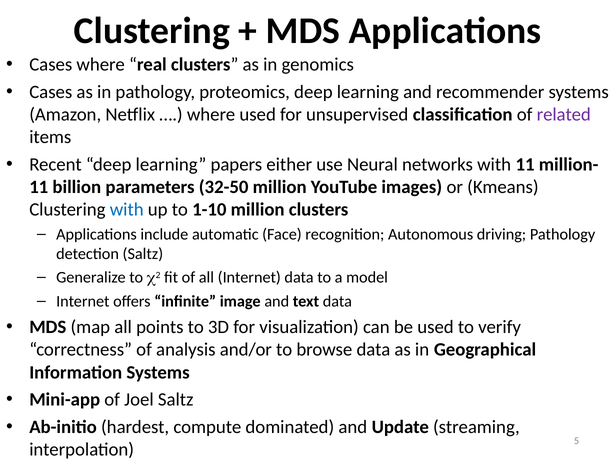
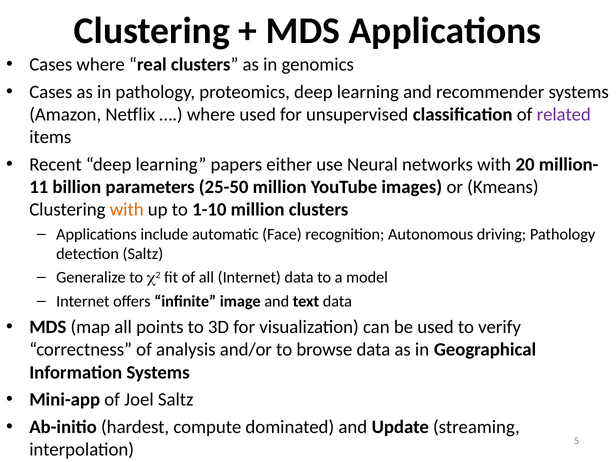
with 11: 11 -> 20
32-50: 32-50 -> 25-50
with at (127, 210) colour: blue -> orange
